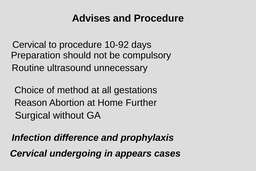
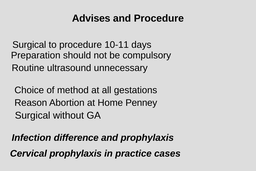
Cervical at (29, 45): Cervical -> Surgical
10-92: 10-92 -> 10-11
Further: Further -> Penney
Cervical undergoing: undergoing -> prophylaxis
appears: appears -> practice
